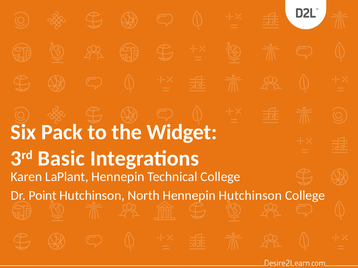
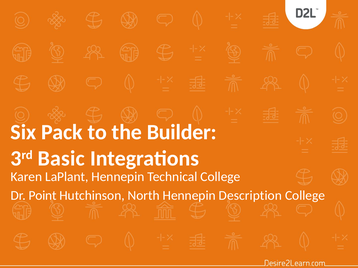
Widget: Widget -> Builder
Hennepin Hutchinson: Hutchinson -> Description
